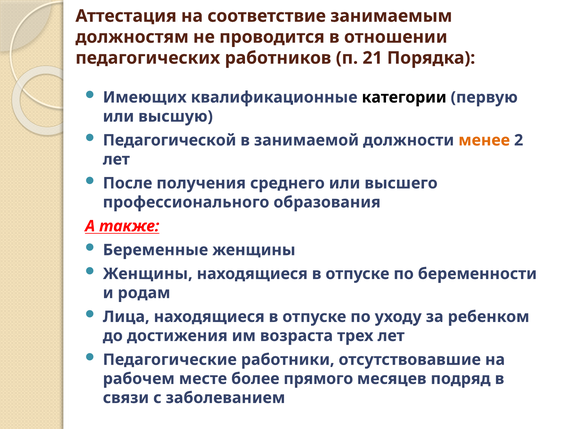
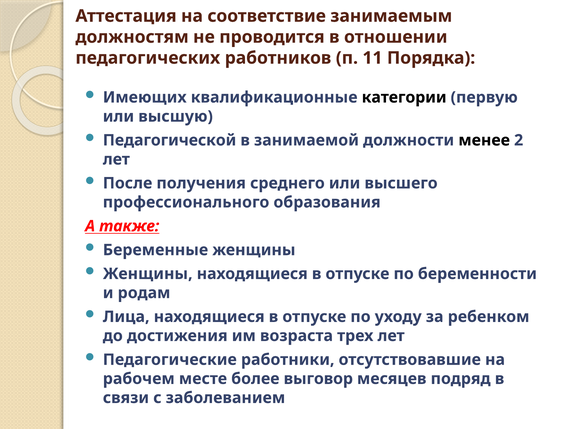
21: 21 -> 11
менее colour: orange -> black
прямого: прямого -> выговор
